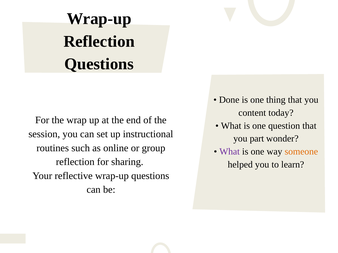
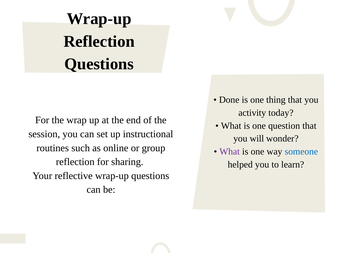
content: content -> activity
part: part -> will
someone colour: orange -> blue
